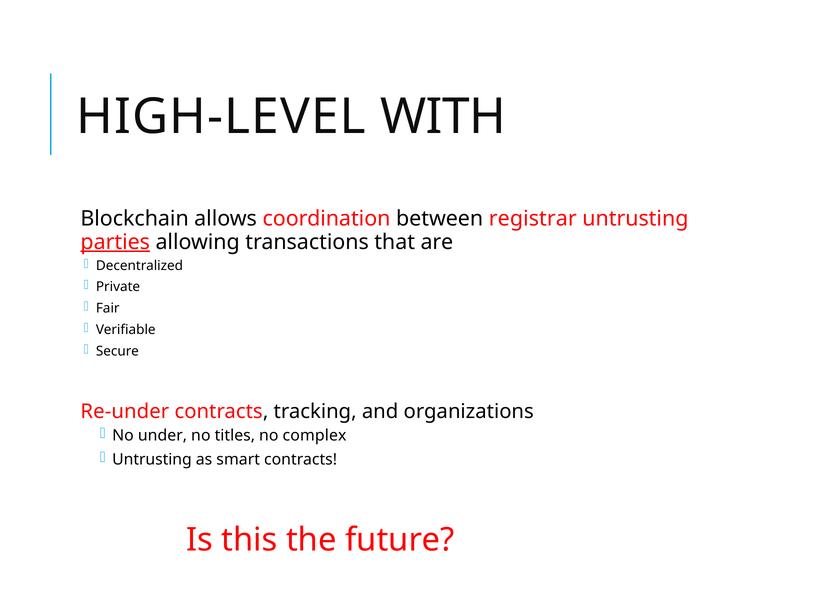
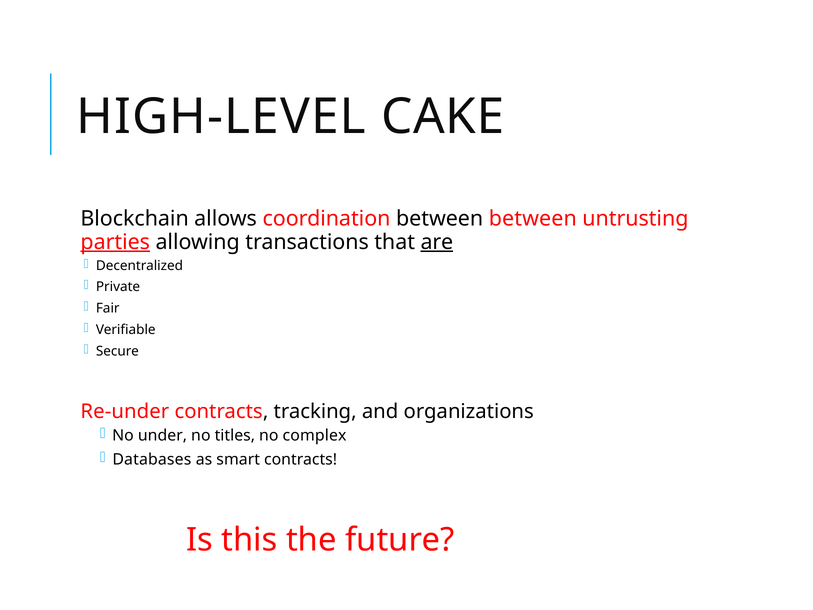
WITH: WITH -> CAKE
between registrar: registrar -> between
are underline: none -> present
Untrusting at (152, 459): Untrusting -> Databases
